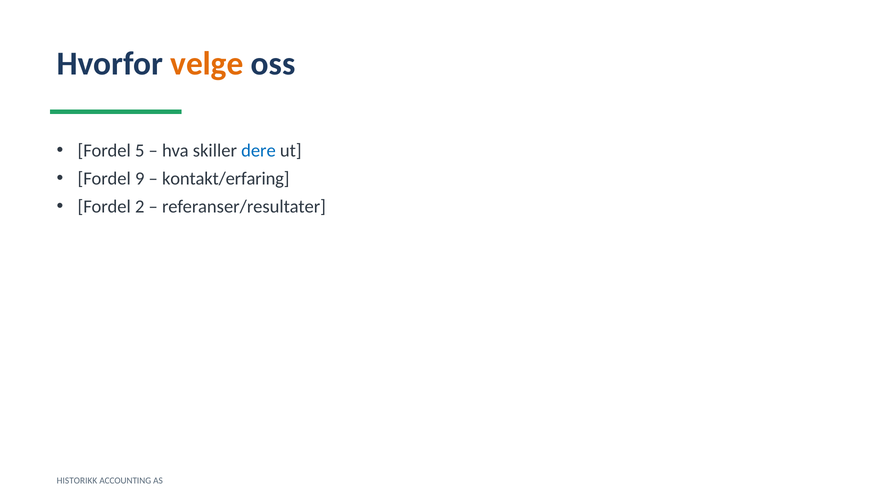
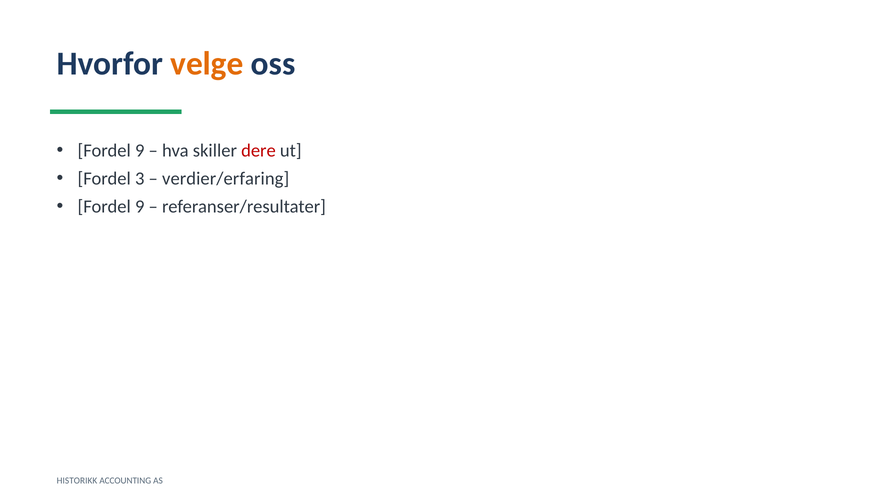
5 at (140, 151): 5 -> 9
dere colour: blue -> red
9: 9 -> 3
kontakt/erfaring: kontakt/erfaring -> verdier/erfaring
2 at (140, 207): 2 -> 9
